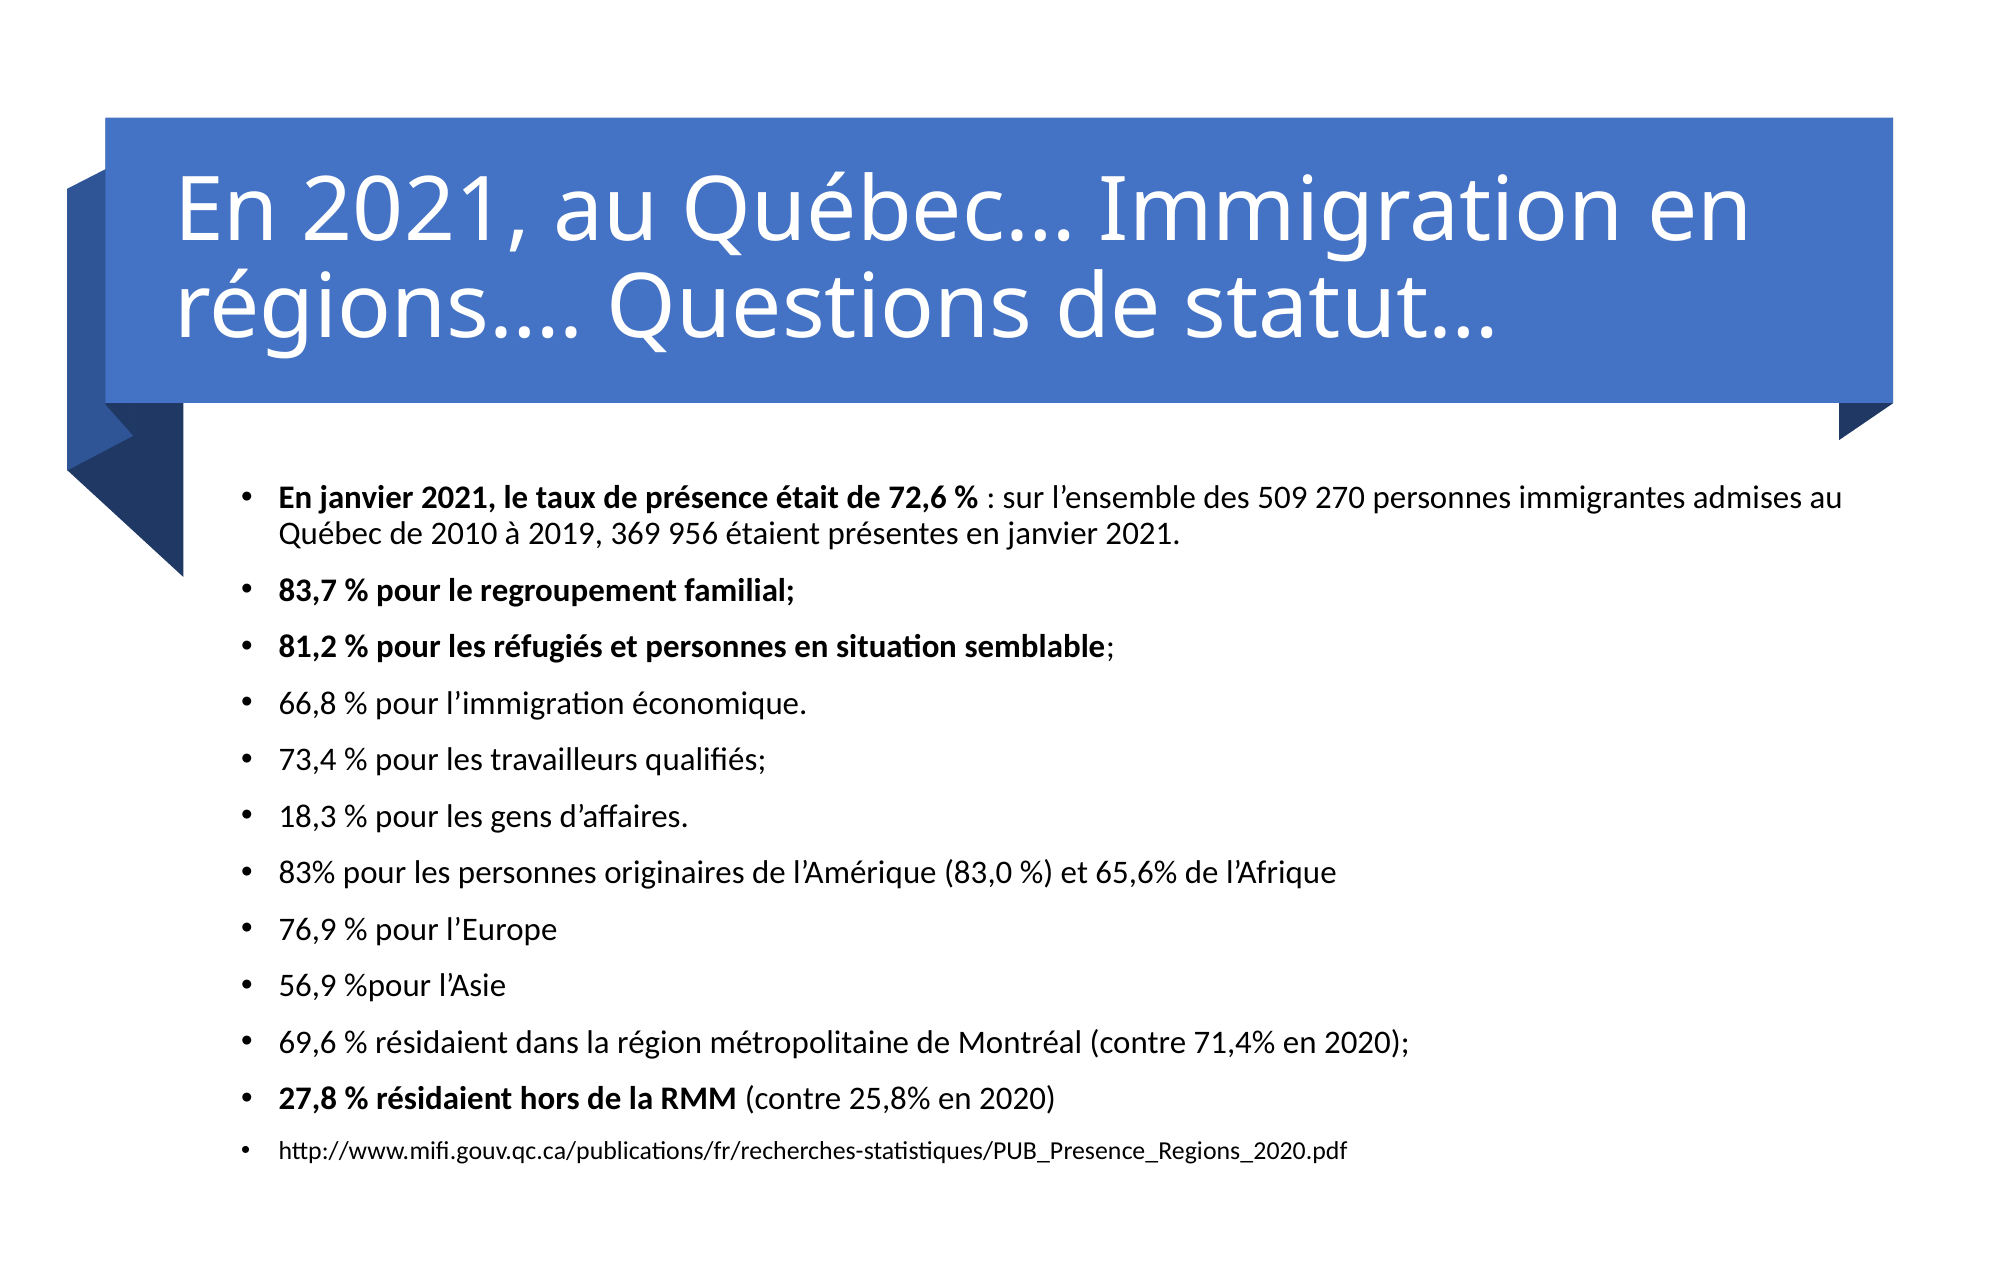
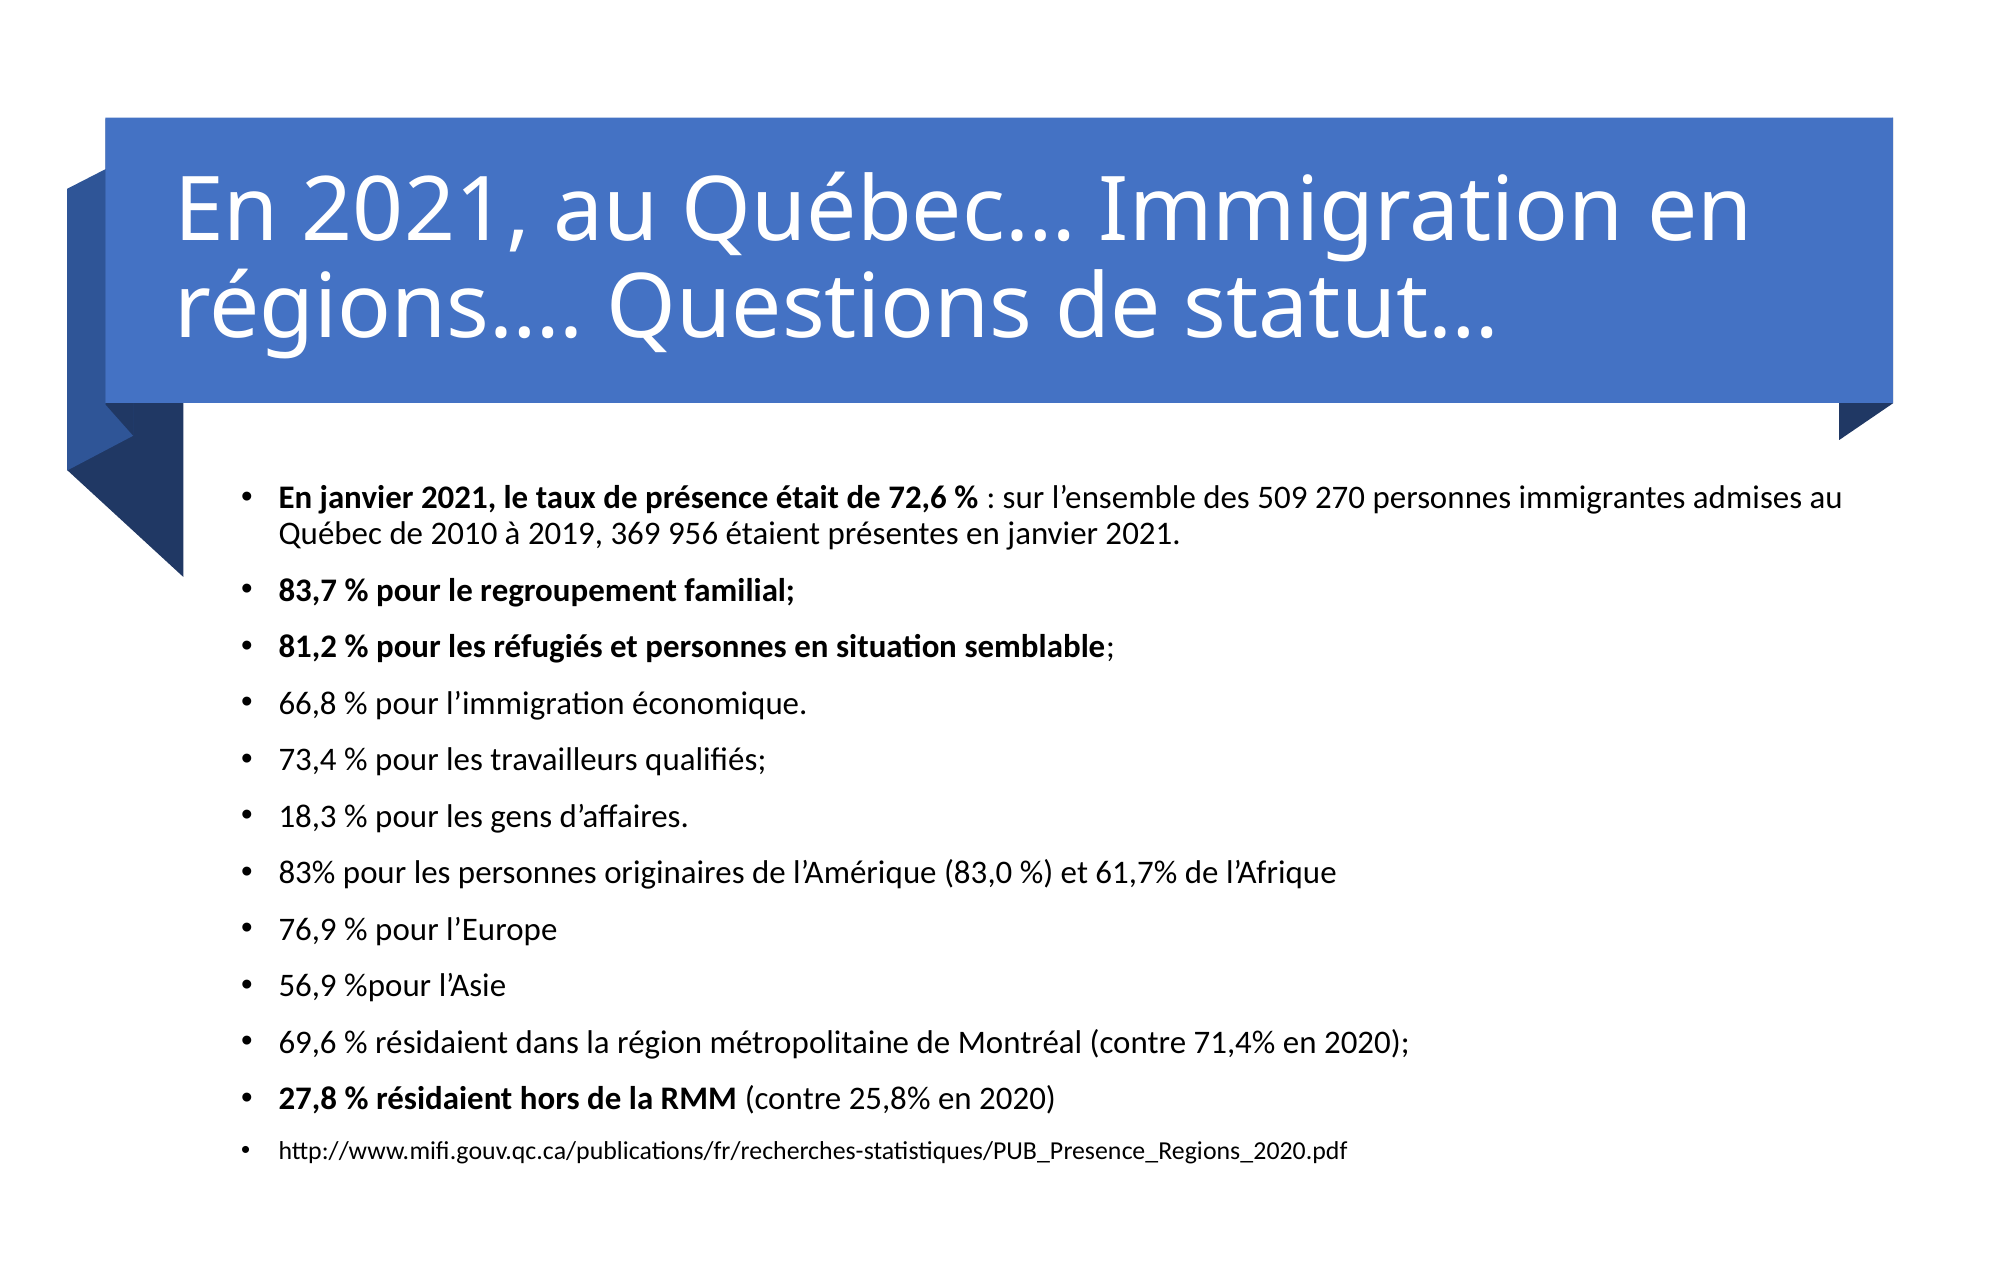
65,6%: 65,6% -> 61,7%
